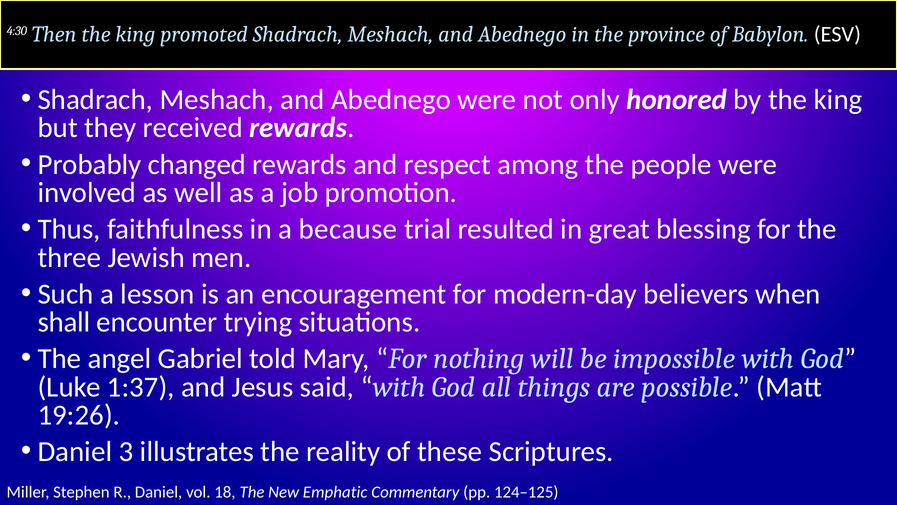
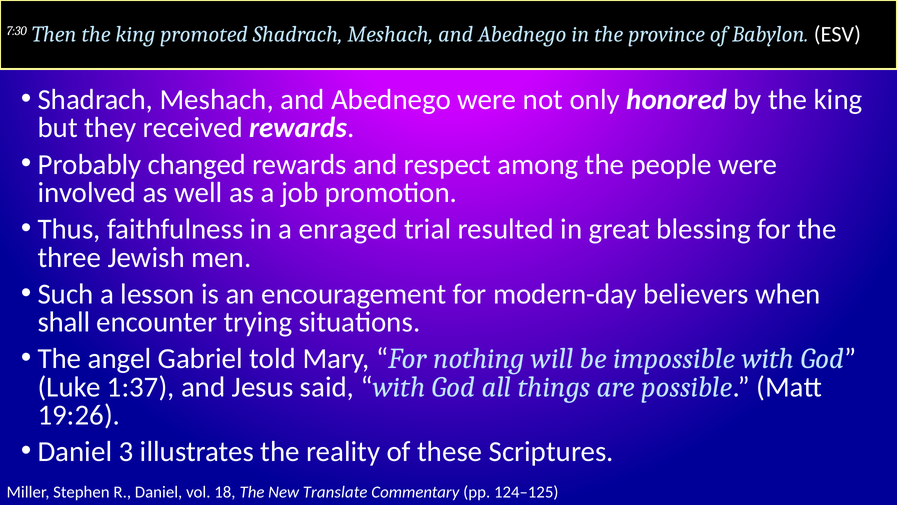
4:30: 4:30 -> 7:30
because: because -> enraged
Emphatic: Emphatic -> Translate
